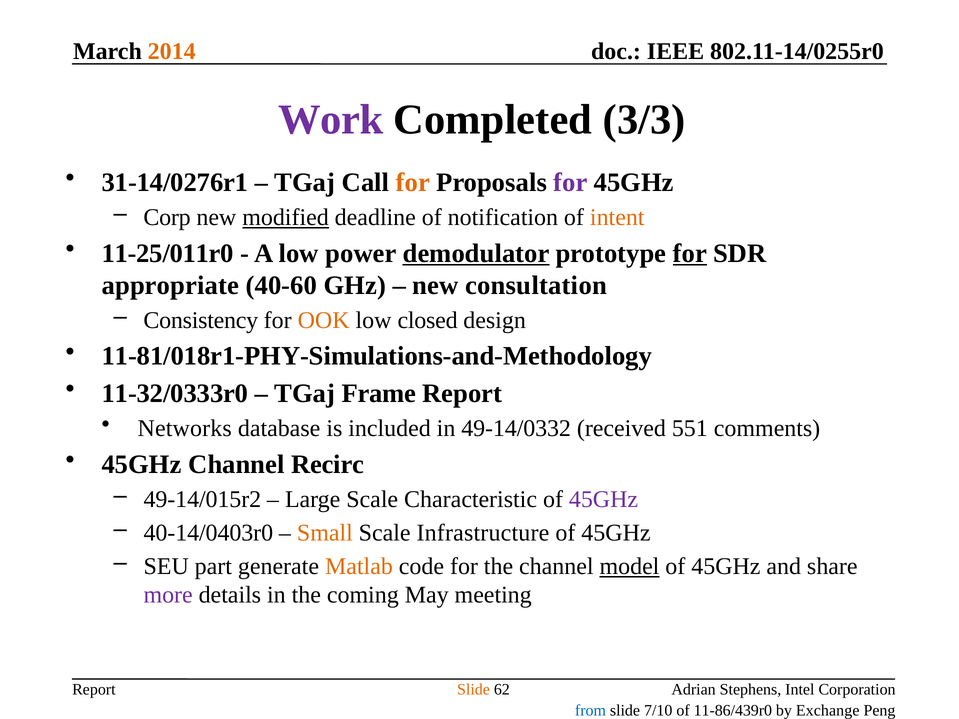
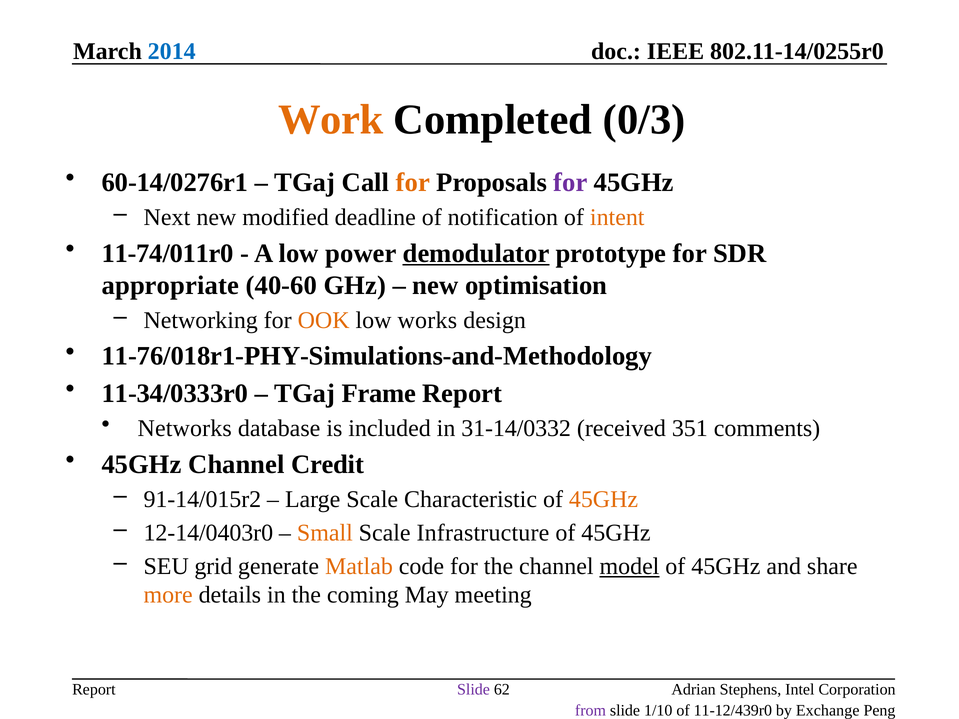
2014 colour: orange -> blue
Work colour: purple -> orange
3/3: 3/3 -> 0/3
31-14/0276r1: 31-14/0276r1 -> 60-14/0276r1
Corp: Corp -> Next
modified underline: present -> none
11-25/011r0: 11-25/011r0 -> 11-74/011r0
for at (690, 253) underline: present -> none
consultation: consultation -> optimisation
Consistency: Consistency -> Networking
closed: closed -> works
11-81/018r1-PHY-Simulations-and-Methodology: 11-81/018r1-PHY-Simulations-and-Methodology -> 11-76/018r1-PHY-Simulations-and-Methodology
11-32/0333r0: 11-32/0333r0 -> 11-34/0333r0
49-14/0332: 49-14/0332 -> 31-14/0332
551: 551 -> 351
Recirc: Recirc -> Credit
49-14/015r2: 49-14/015r2 -> 91-14/015r2
45GHz at (603, 499) colour: purple -> orange
40-14/0403r0: 40-14/0403r0 -> 12-14/0403r0
part: part -> grid
more colour: purple -> orange
Slide at (473, 690) colour: orange -> purple
from colour: blue -> purple
7/10: 7/10 -> 1/10
11-86/439r0: 11-86/439r0 -> 11-12/439r0
